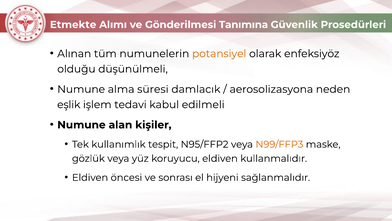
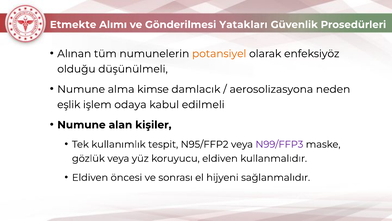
Tanımına: Tanımına -> Yatakları
süresi: süresi -> kimse
tedavi: tedavi -> odaya
N99/FFP3 colour: orange -> purple
